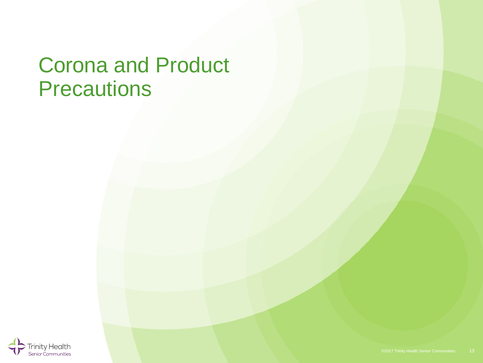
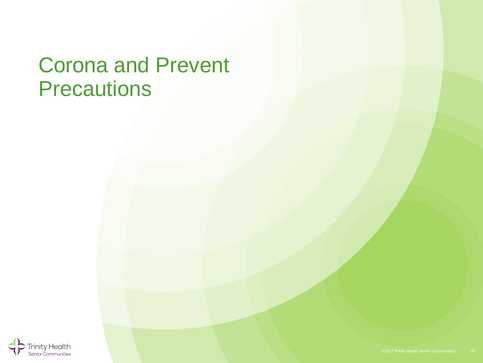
Product: Product -> Prevent
